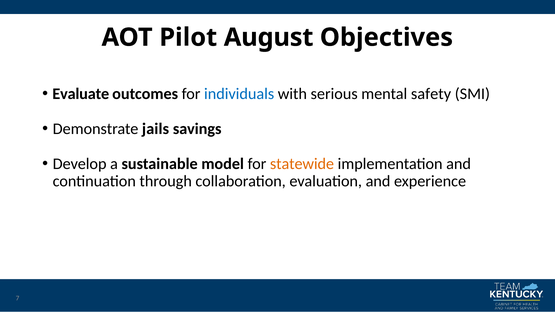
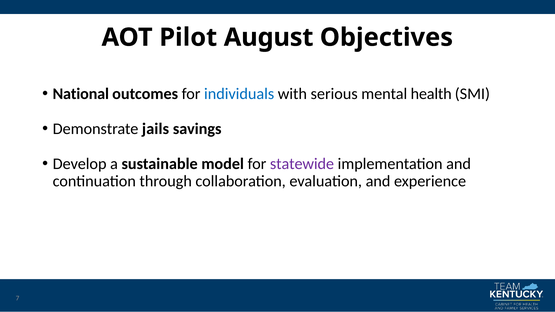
Evaluate: Evaluate -> National
safety: safety -> health
statewide colour: orange -> purple
